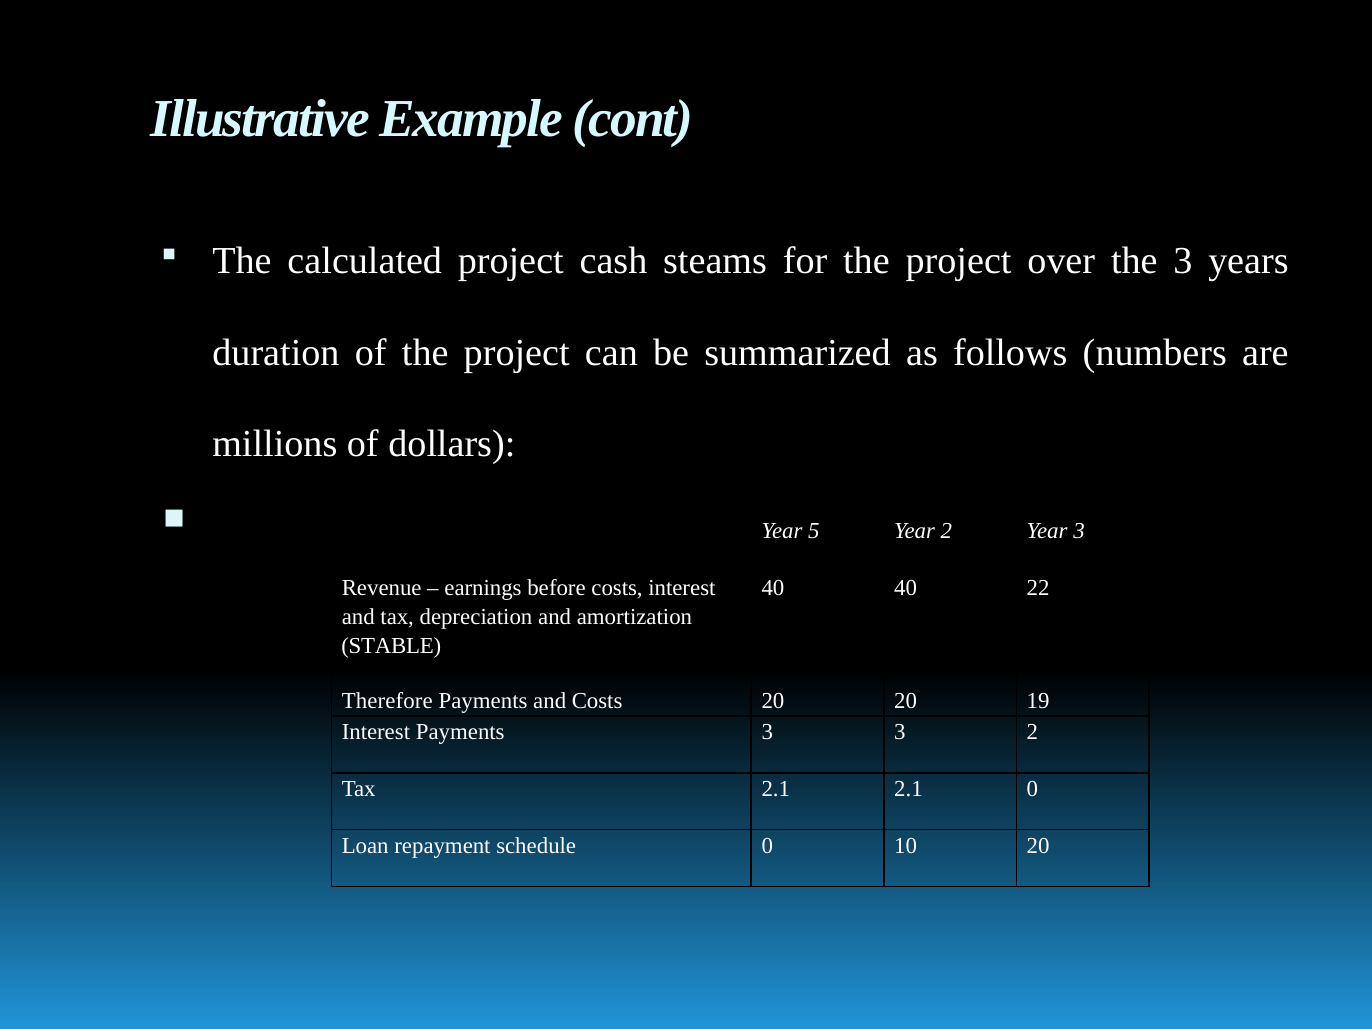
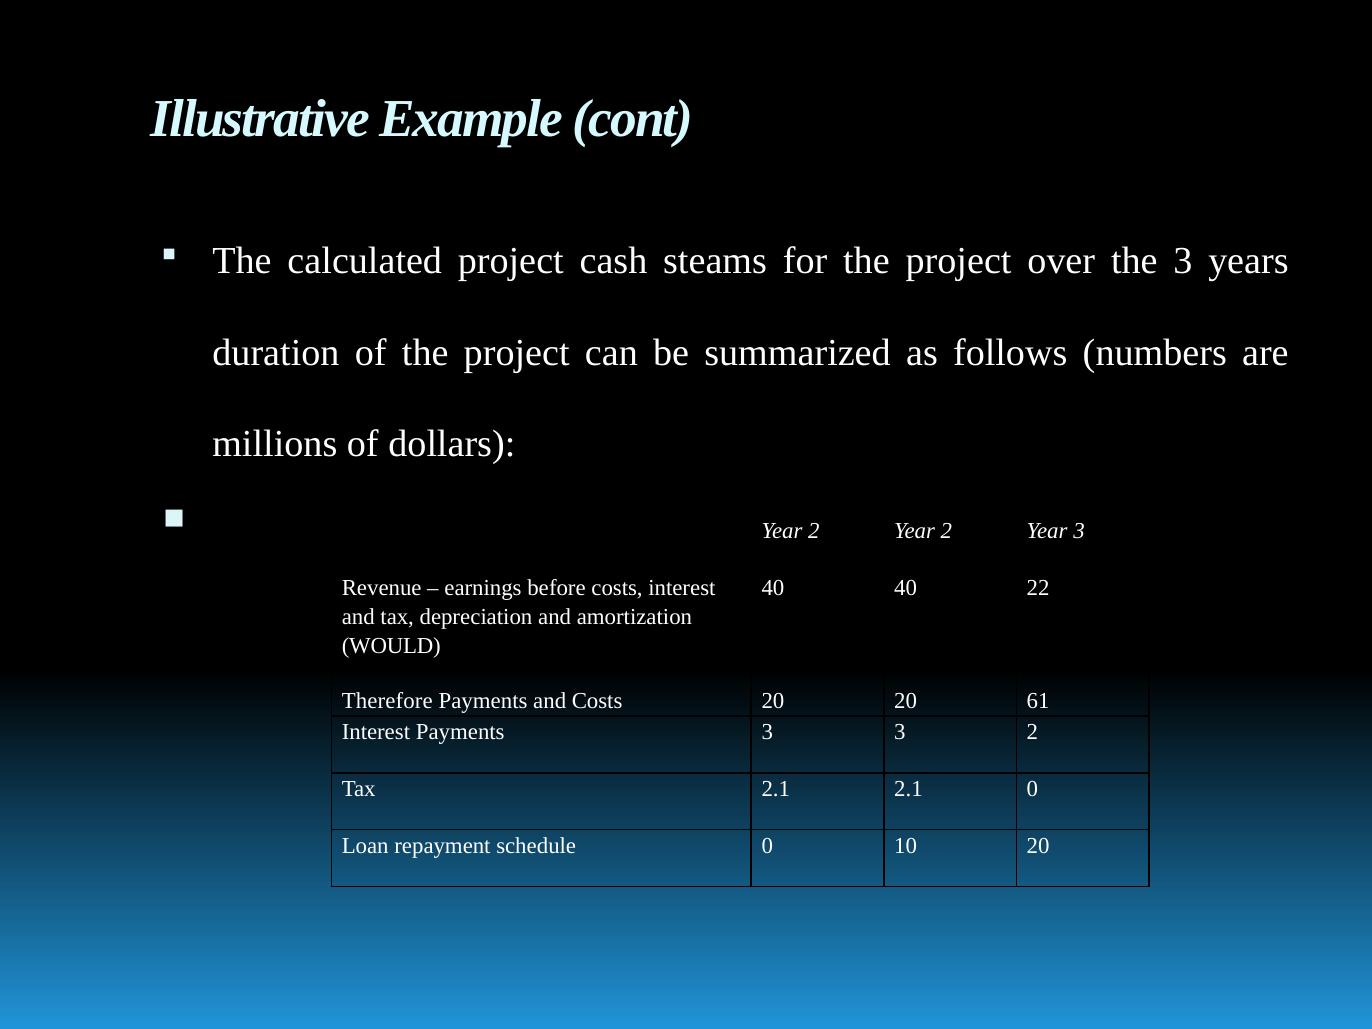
5 at (814, 531): 5 -> 2
STABLE: STABLE -> WOULD
19: 19 -> 61
